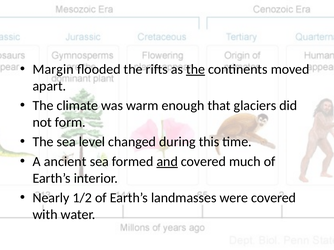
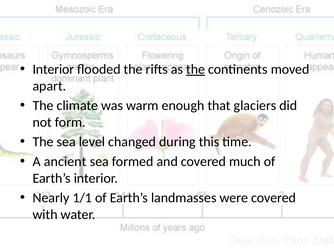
Margin at (53, 69): Margin -> Interior
and underline: present -> none
1/2: 1/2 -> 1/1
